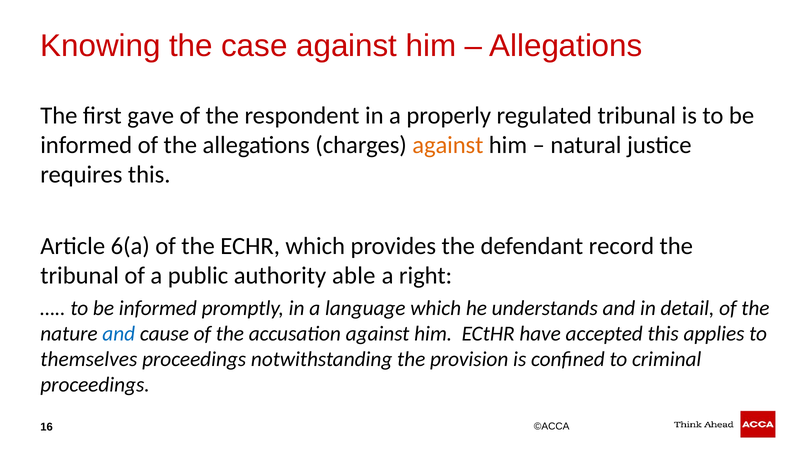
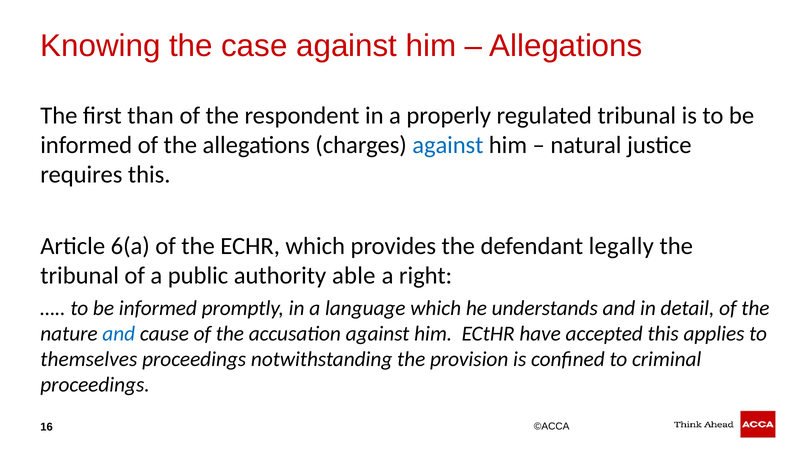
gave: gave -> than
against at (448, 145) colour: orange -> blue
record: record -> legally
